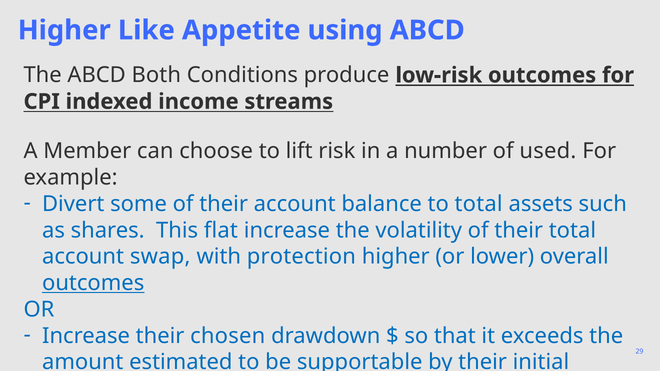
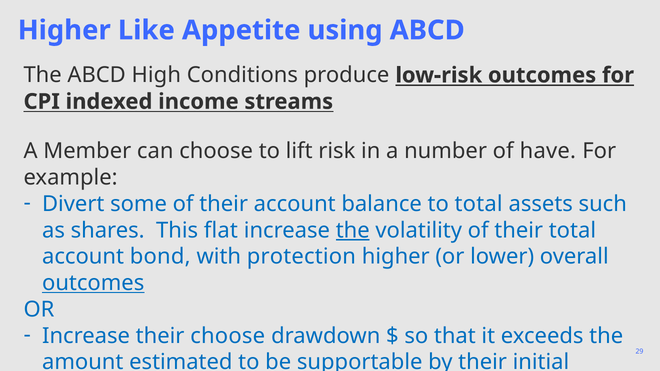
Both: Both -> High
used: used -> have
the at (353, 230) underline: none -> present
swap: swap -> bond
their chosen: chosen -> choose
